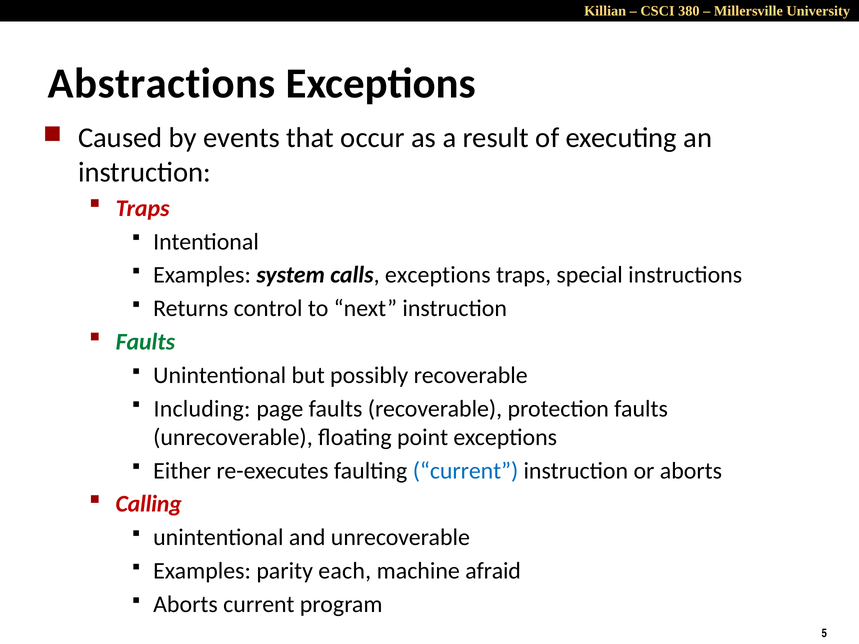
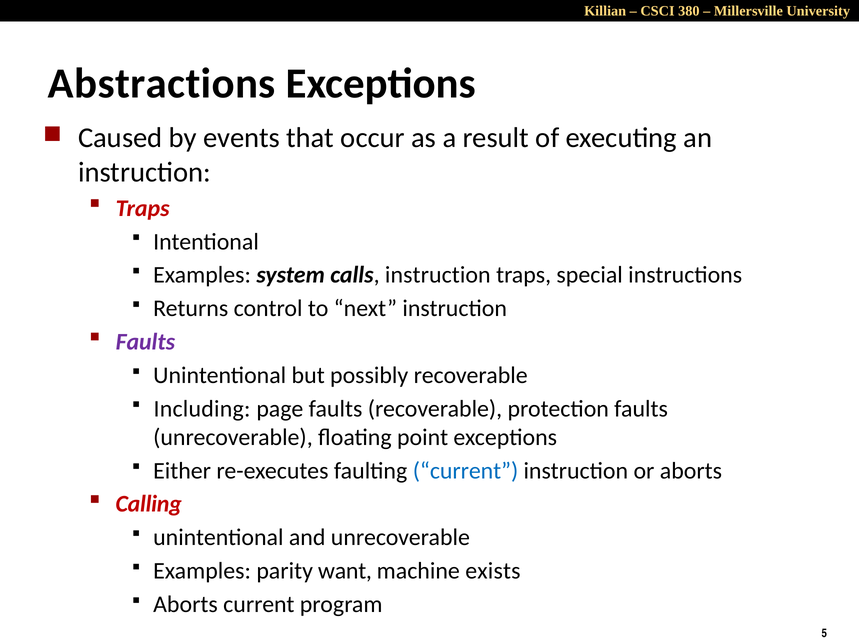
calls exceptions: exceptions -> instruction
Faults at (145, 342) colour: green -> purple
each: each -> want
afraid: afraid -> exists
